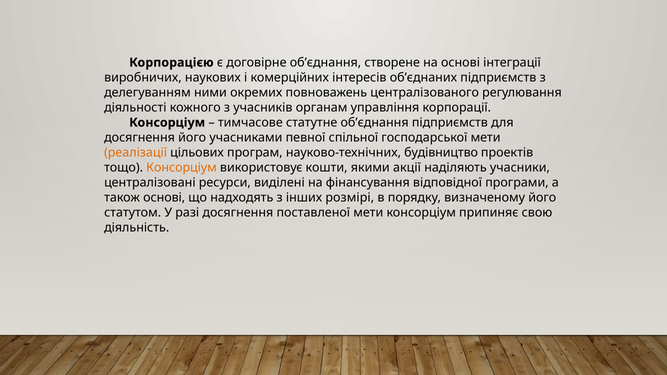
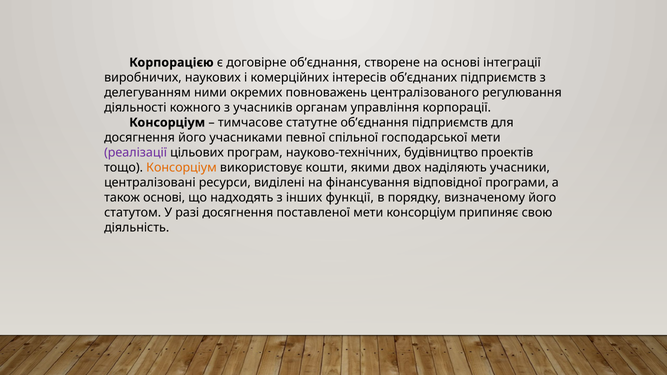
реалізації colour: orange -> purple
акції: акції -> двох
розмірі: розмірі -> функції
